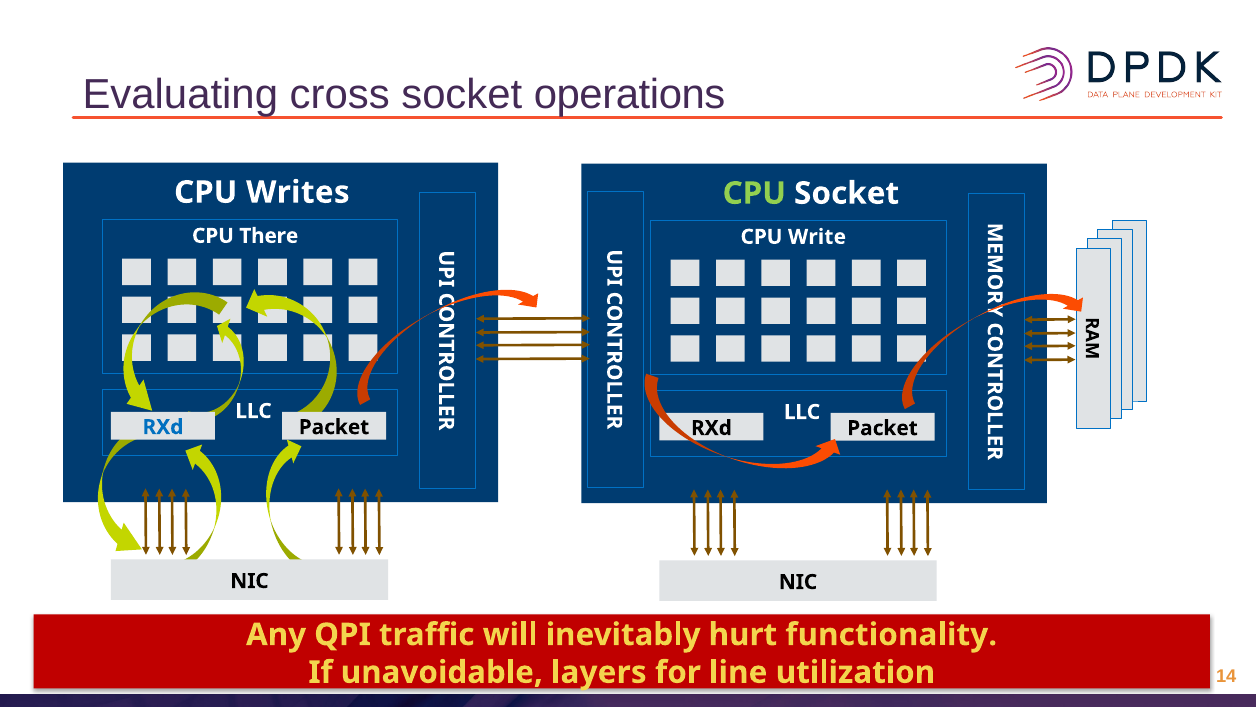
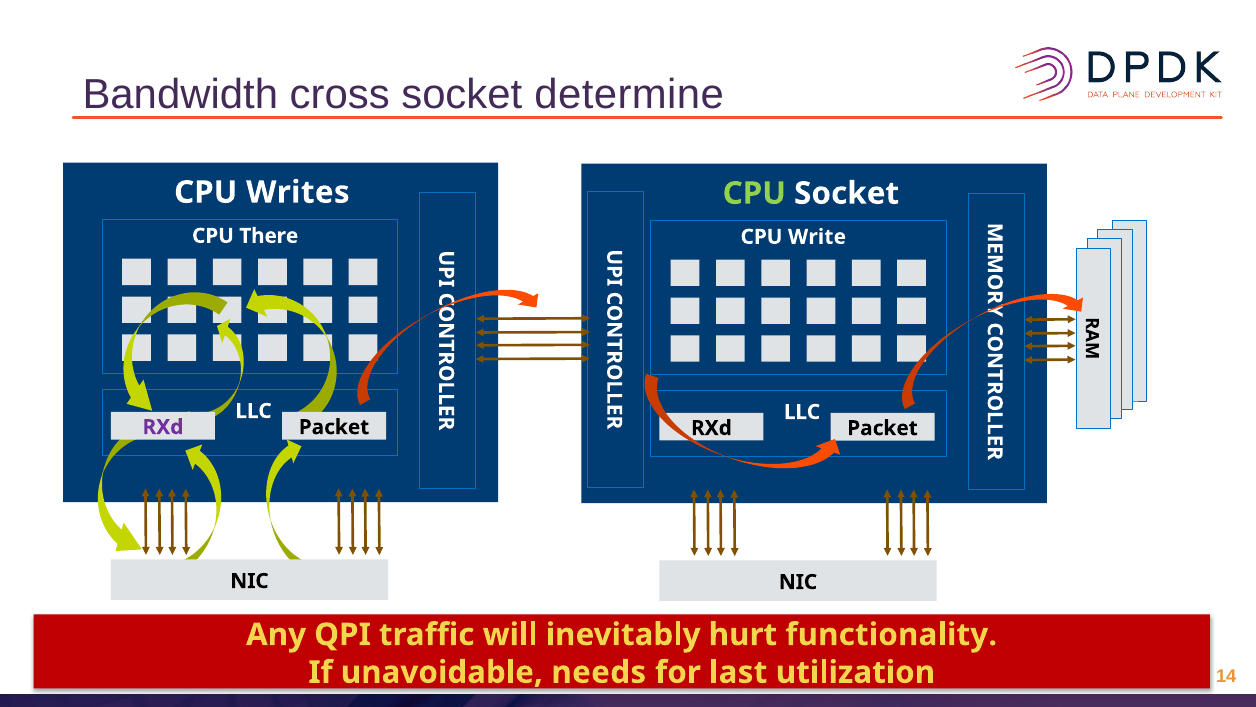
Evaluating: Evaluating -> Bandwidth
operations: operations -> determine
RXd at (163, 427) colour: blue -> purple
layers: layers -> needs
line: line -> last
